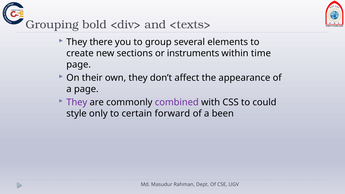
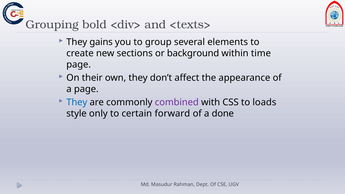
there: there -> gains
instruments: instruments -> background
They at (77, 102) colour: purple -> blue
could: could -> loads
been: been -> done
